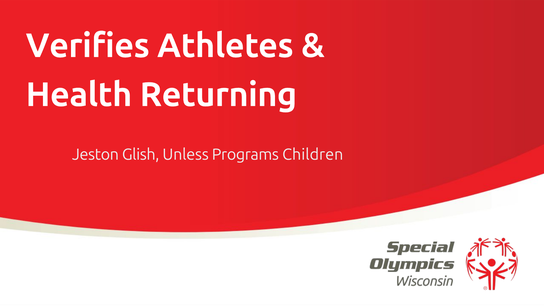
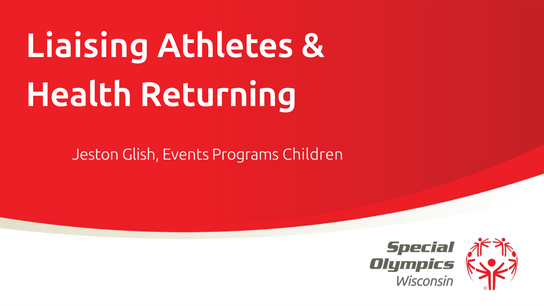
Verifies: Verifies -> Liaising
Unless: Unless -> Events
